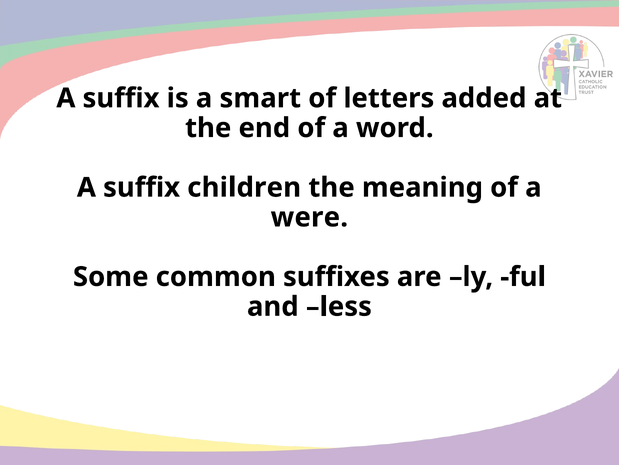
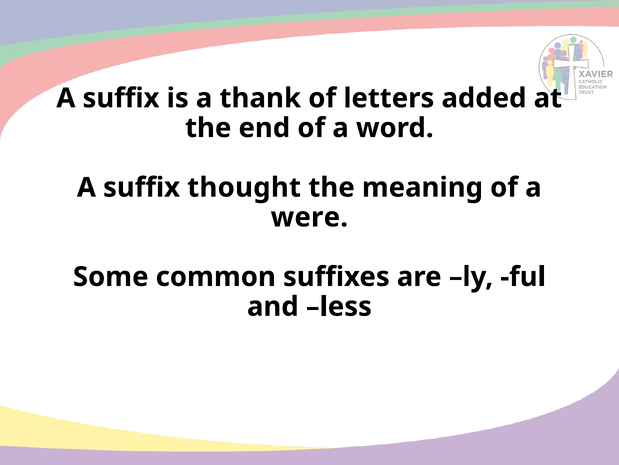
smart: smart -> thank
children: children -> thought
